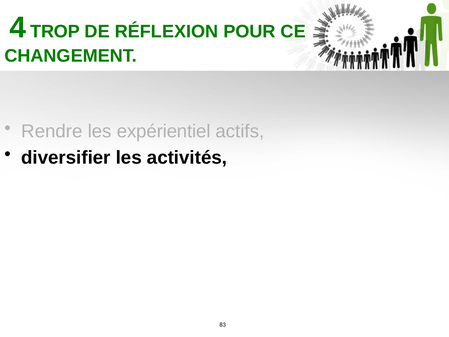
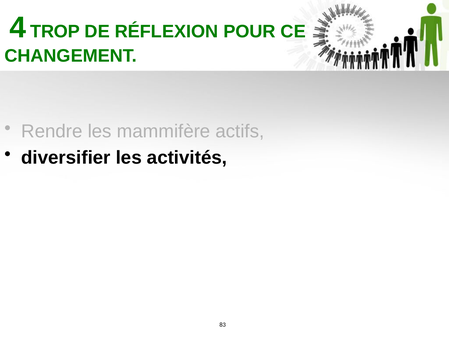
expérientiel: expérientiel -> mammifère
